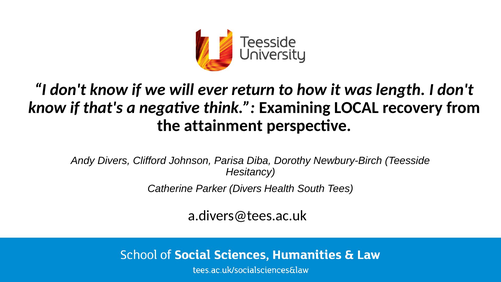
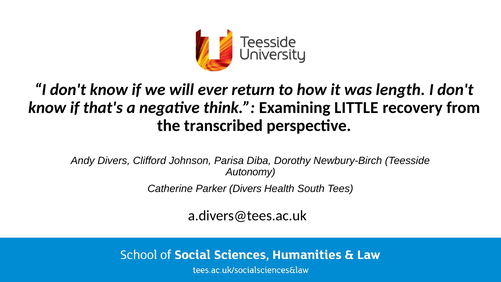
LOCAL: LOCAL -> LITTLE
attainment: attainment -> transcribed
Hesitancy: Hesitancy -> Autonomy
